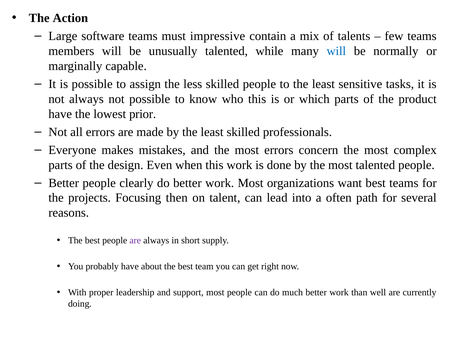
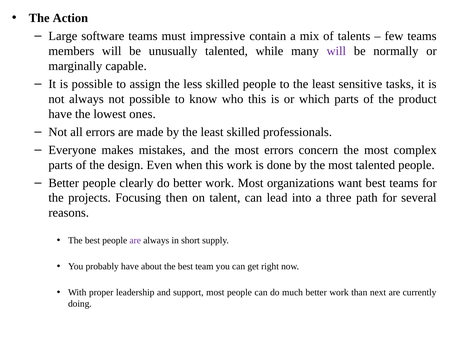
will at (336, 51) colour: blue -> purple
prior: prior -> ones
often: often -> three
well: well -> next
